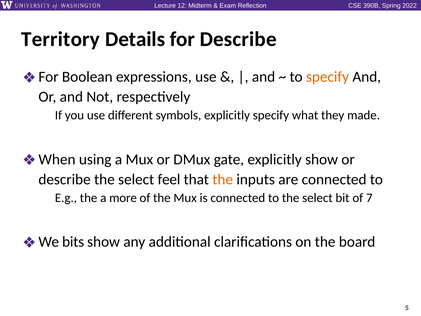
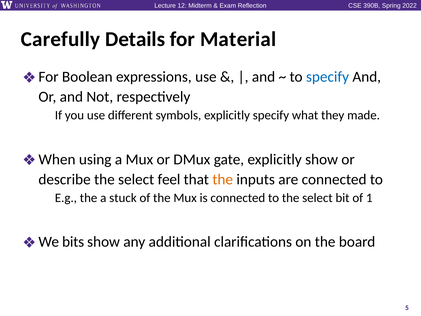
Territory: Territory -> Carefully
for Describe: Describe -> Material
specify at (328, 77) colour: orange -> blue
more: more -> stuck
7: 7 -> 1
